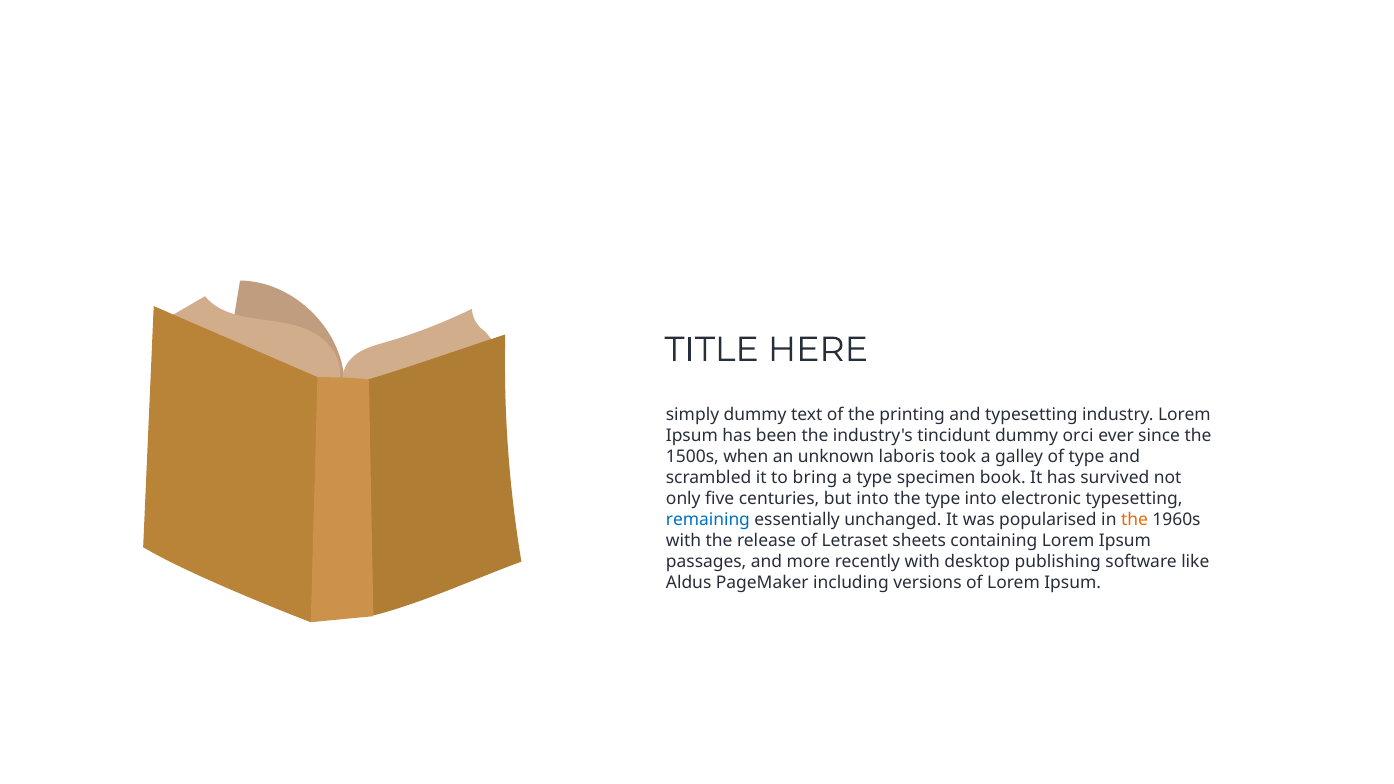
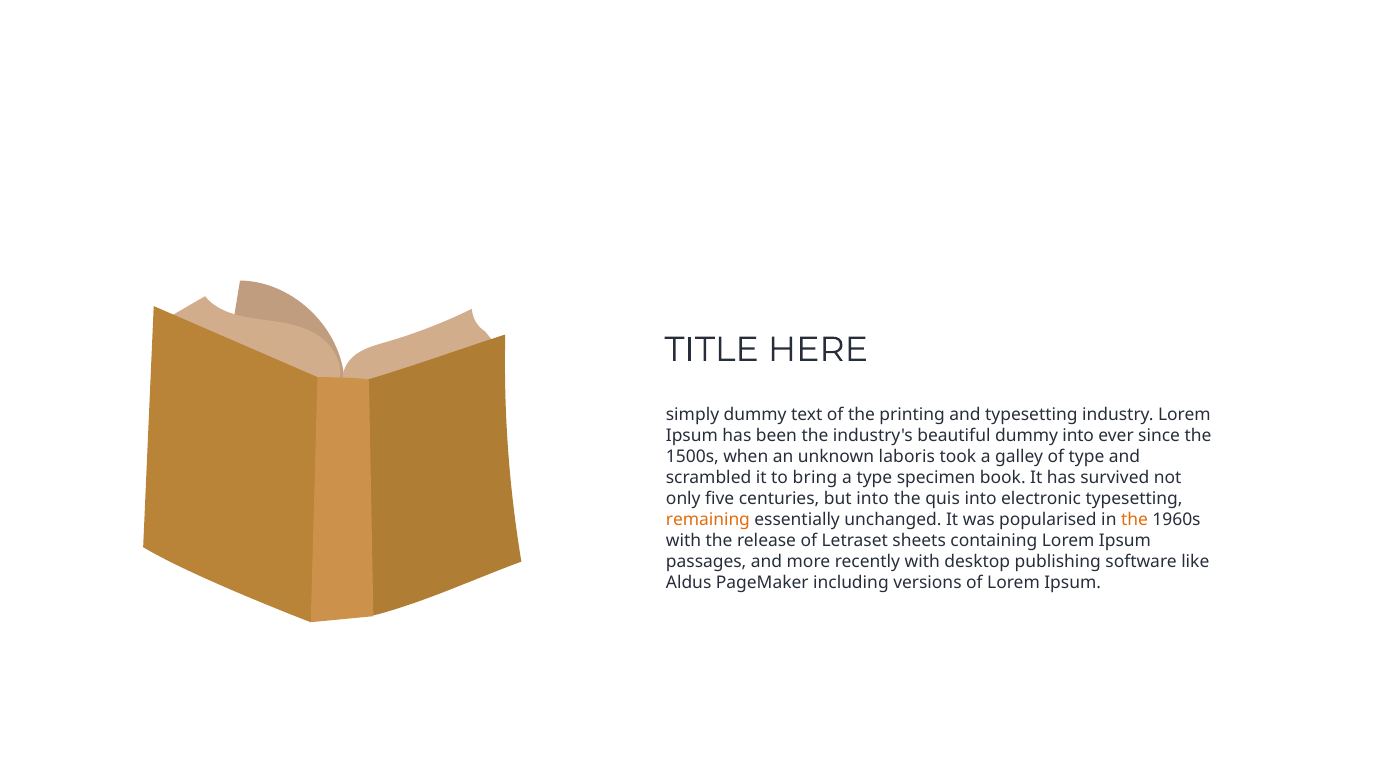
tincidunt: tincidunt -> beautiful
dummy orci: orci -> into
the type: type -> quis
remaining colour: blue -> orange
